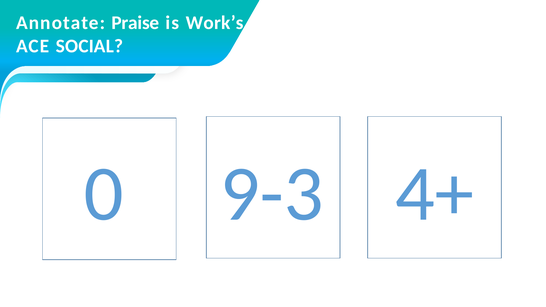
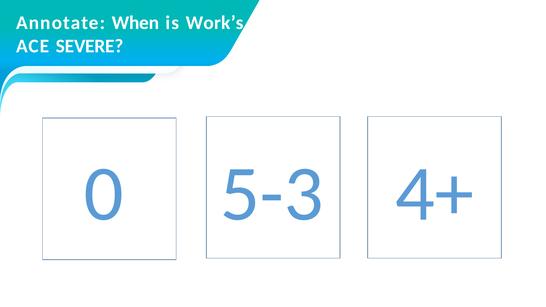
Praise: Praise -> When
SOCIAL: SOCIAL -> SEVERE
9-3: 9-3 -> 5-3
